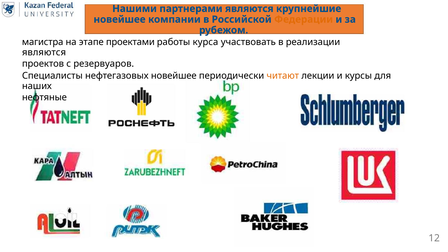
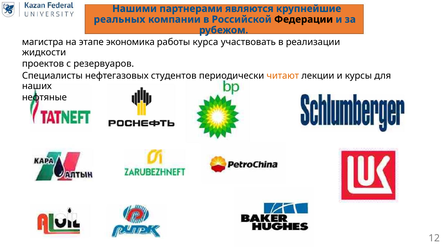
новейшее at (120, 19): новейшее -> реальных
Федерации colour: orange -> black
проектами: проектами -> экономика
являются at (44, 52): являются -> жидкости
нефтегазовых новейшее: новейшее -> студентов
